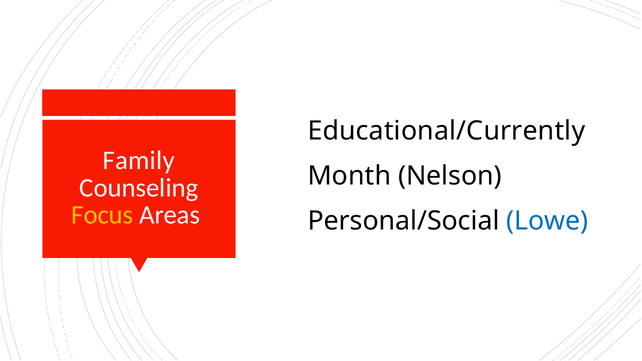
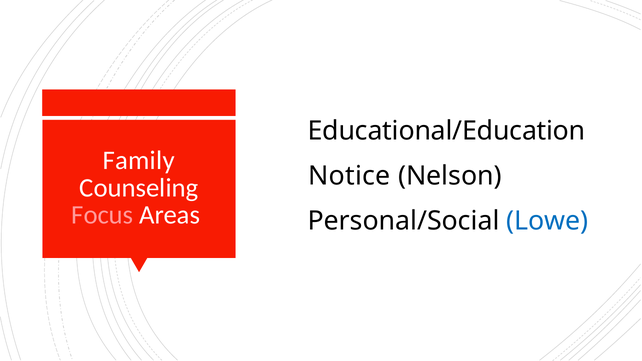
Educational/Currently: Educational/Currently -> Educational/Education
Month: Month -> Notice
Focus colour: yellow -> pink
